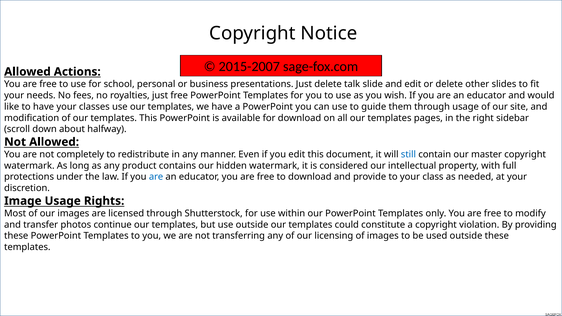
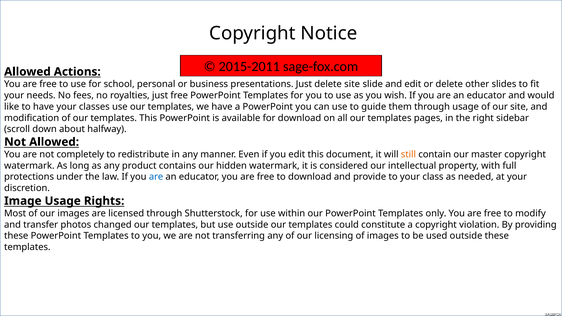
2015-2007: 2015-2007 -> 2015-2011
delete talk: talk -> site
still colour: blue -> orange
continue: continue -> changed
